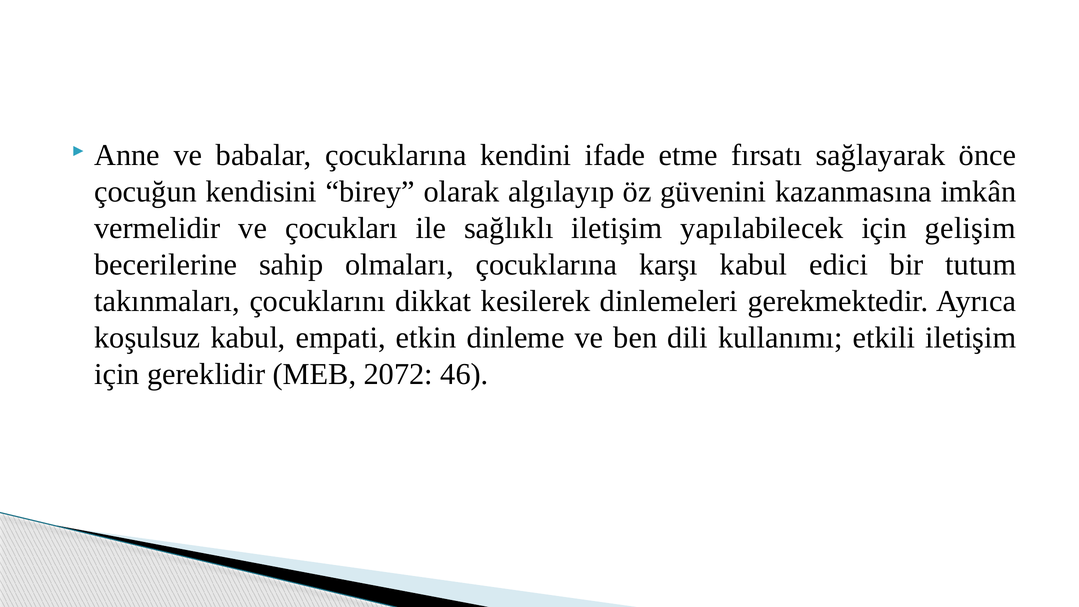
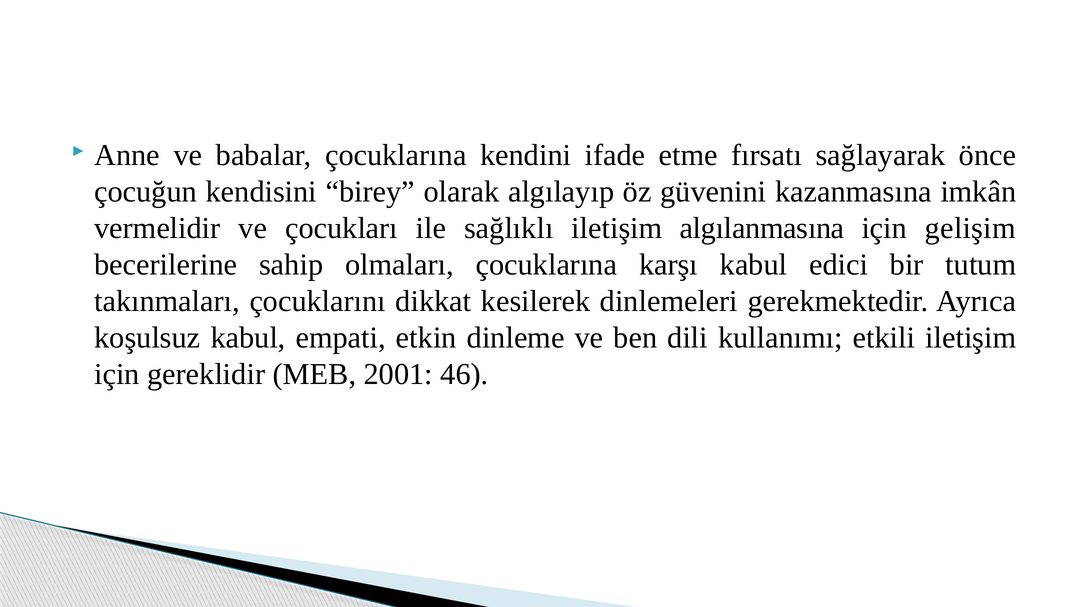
yapılabilecek: yapılabilecek -> algılanmasına
2072: 2072 -> 2001
